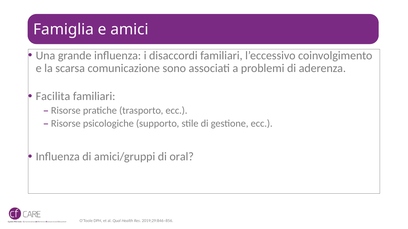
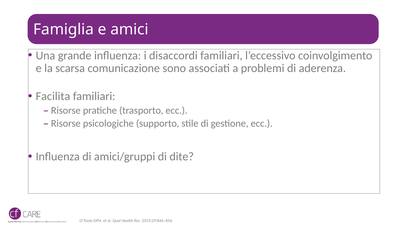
oral: oral -> dite
